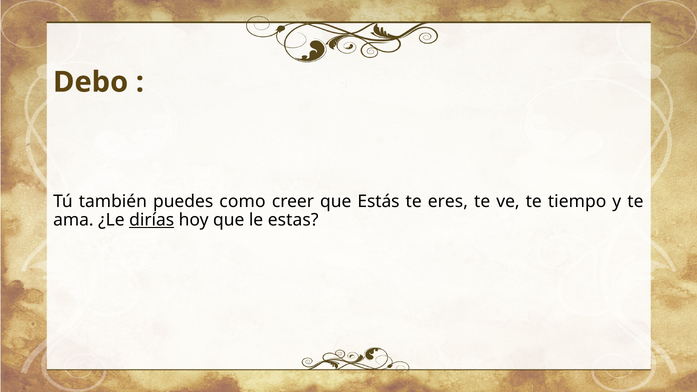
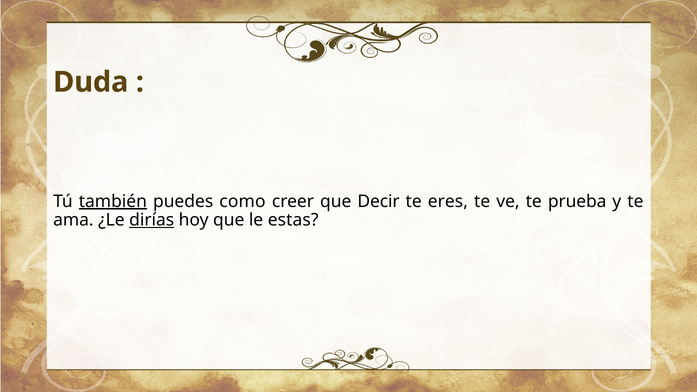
Debo: Debo -> Duda
también underline: none -> present
Estás: Estás -> Decir
tiempo: tiempo -> prueba
